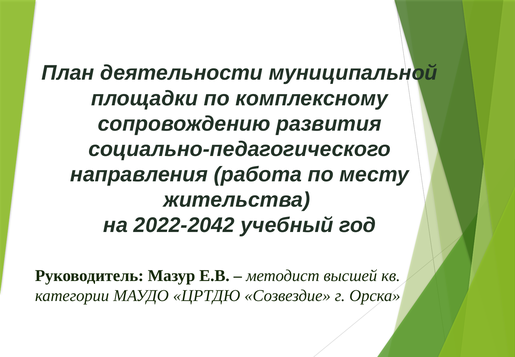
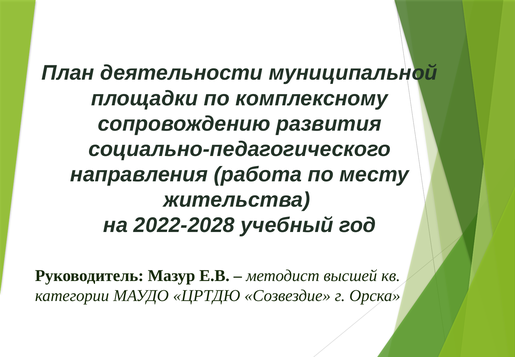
2022-2042: 2022-2042 -> 2022-2028
